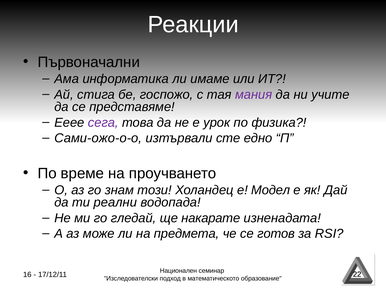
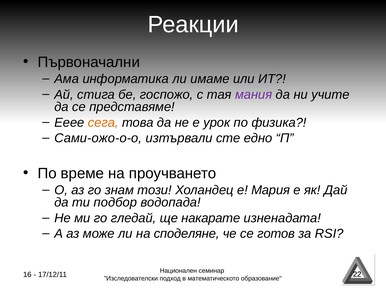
сега colour: purple -> orange
Модел: Модел -> Мария
реални: реални -> подбор
предмета: предмета -> споделяне
